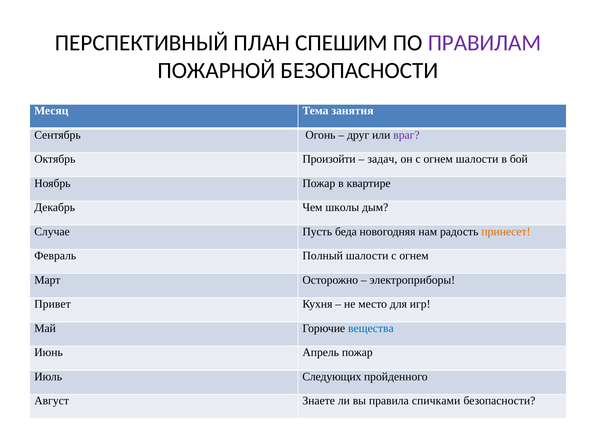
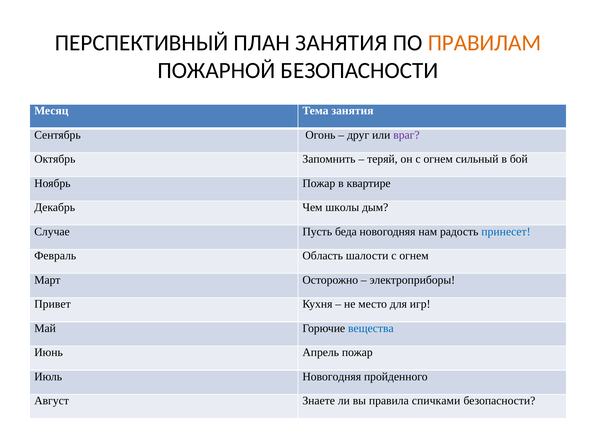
ПЛАН СПЕШИМ: СПЕШИМ -> ЗАНЯТИЯ
ПРАВИЛАМ colour: purple -> orange
Произойти: Произойти -> Запомнить
задач: задач -> теряй
огнем шалости: шалости -> сильный
принесет colour: orange -> blue
Полный: Полный -> Область
Июль Следующих: Следующих -> Новогодняя
